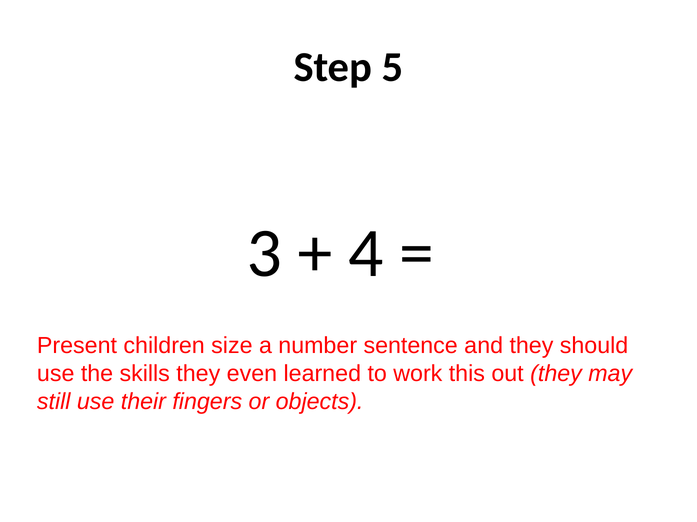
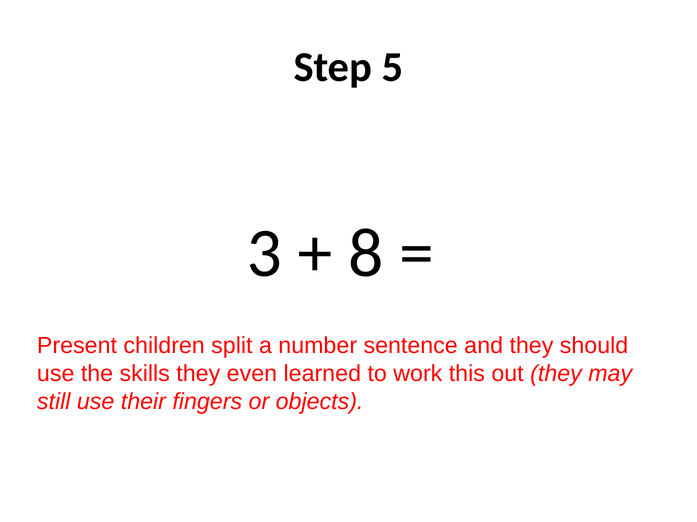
4: 4 -> 8
size: size -> split
